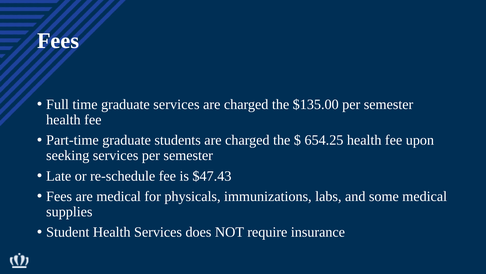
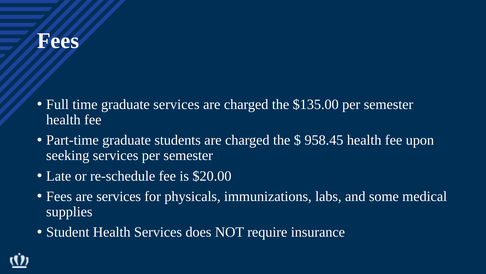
654.25: 654.25 -> 958.45
$47.43: $47.43 -> $20.00
are medical: medical -> services
